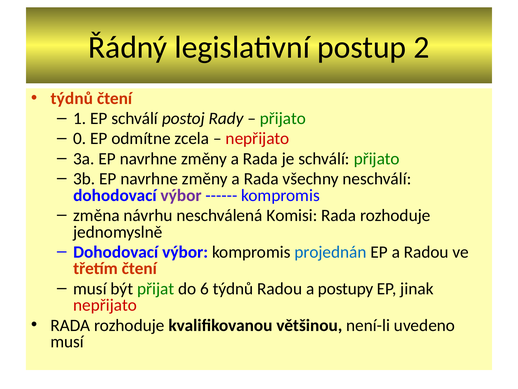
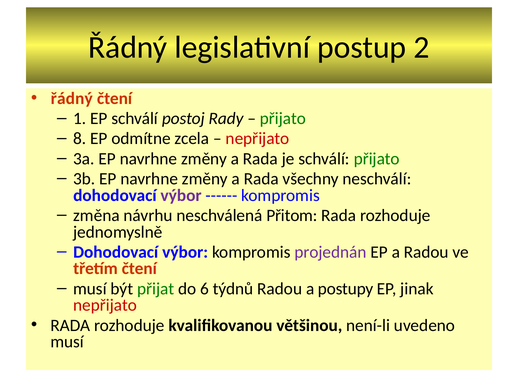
týdnů at (72, 98): týdnů -> řádný
0: 0 -> 8
Komisi: Komisi -> Přitom
projednán colour: blue -> purple
